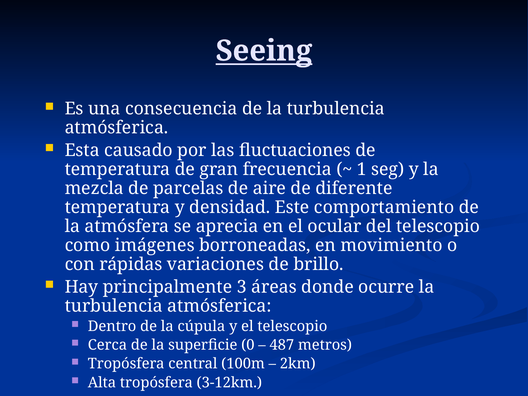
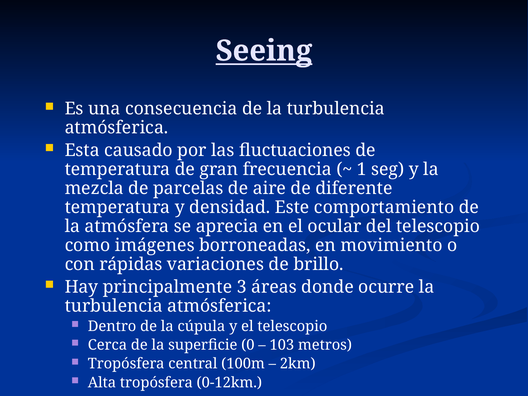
487: 487 -> 103
3-12km: 3-12km -> 0-12km
